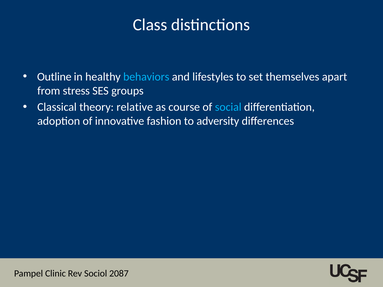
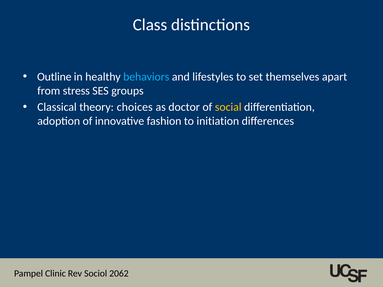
relative: relative -> choices
course: course -> doctor
social colour: light blue -> yellow
adversity: adversity -> initiation
2087: 2087 -> 2062
